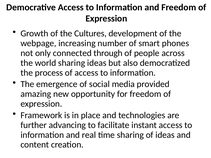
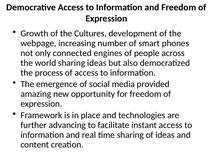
through: through -> engines
